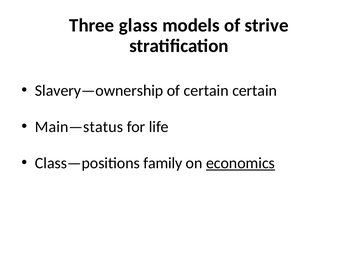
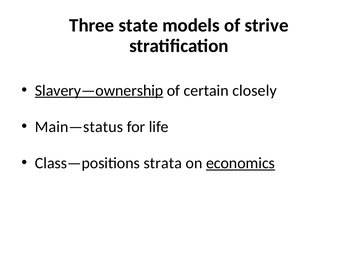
glass: glass -> state
Slavery—ownership underline: none -> present
certain certain: certain -> closely
family: family -> strata
